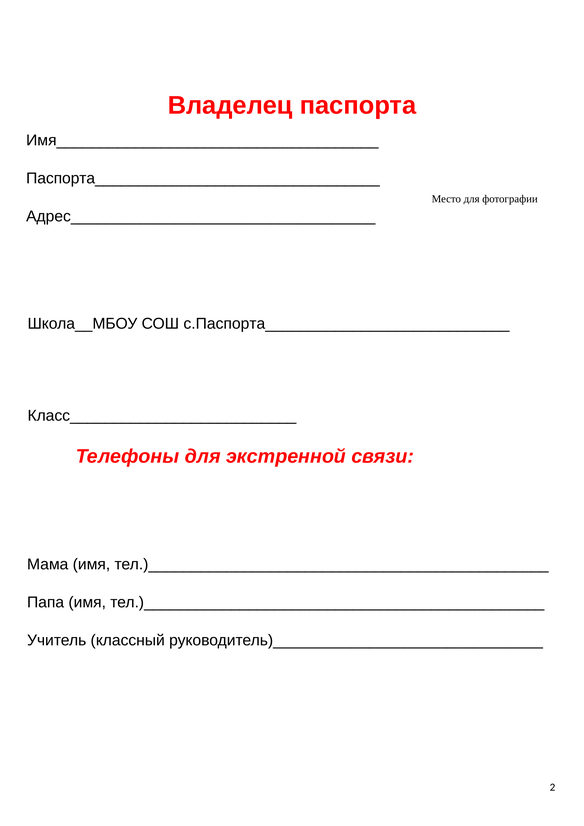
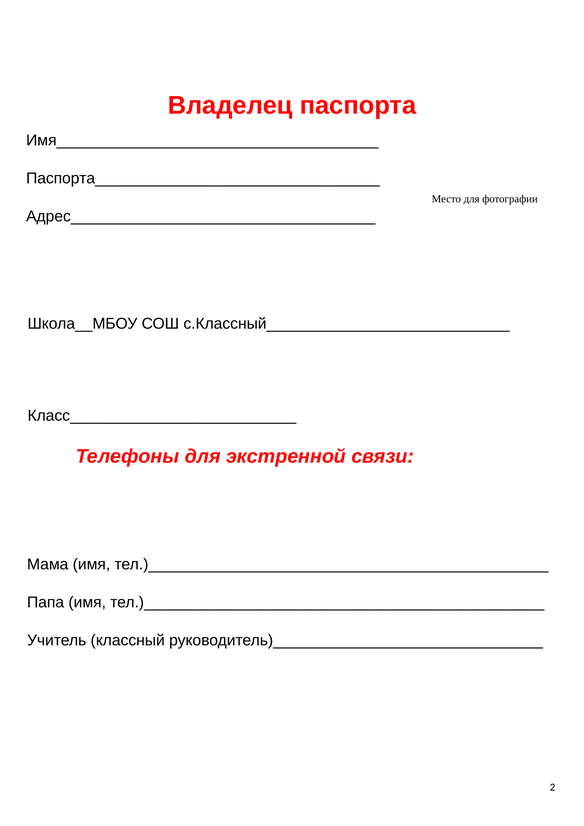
с.Паспорта____________________________: с.Паспорта____________________________ -> с.Классный____________________________
